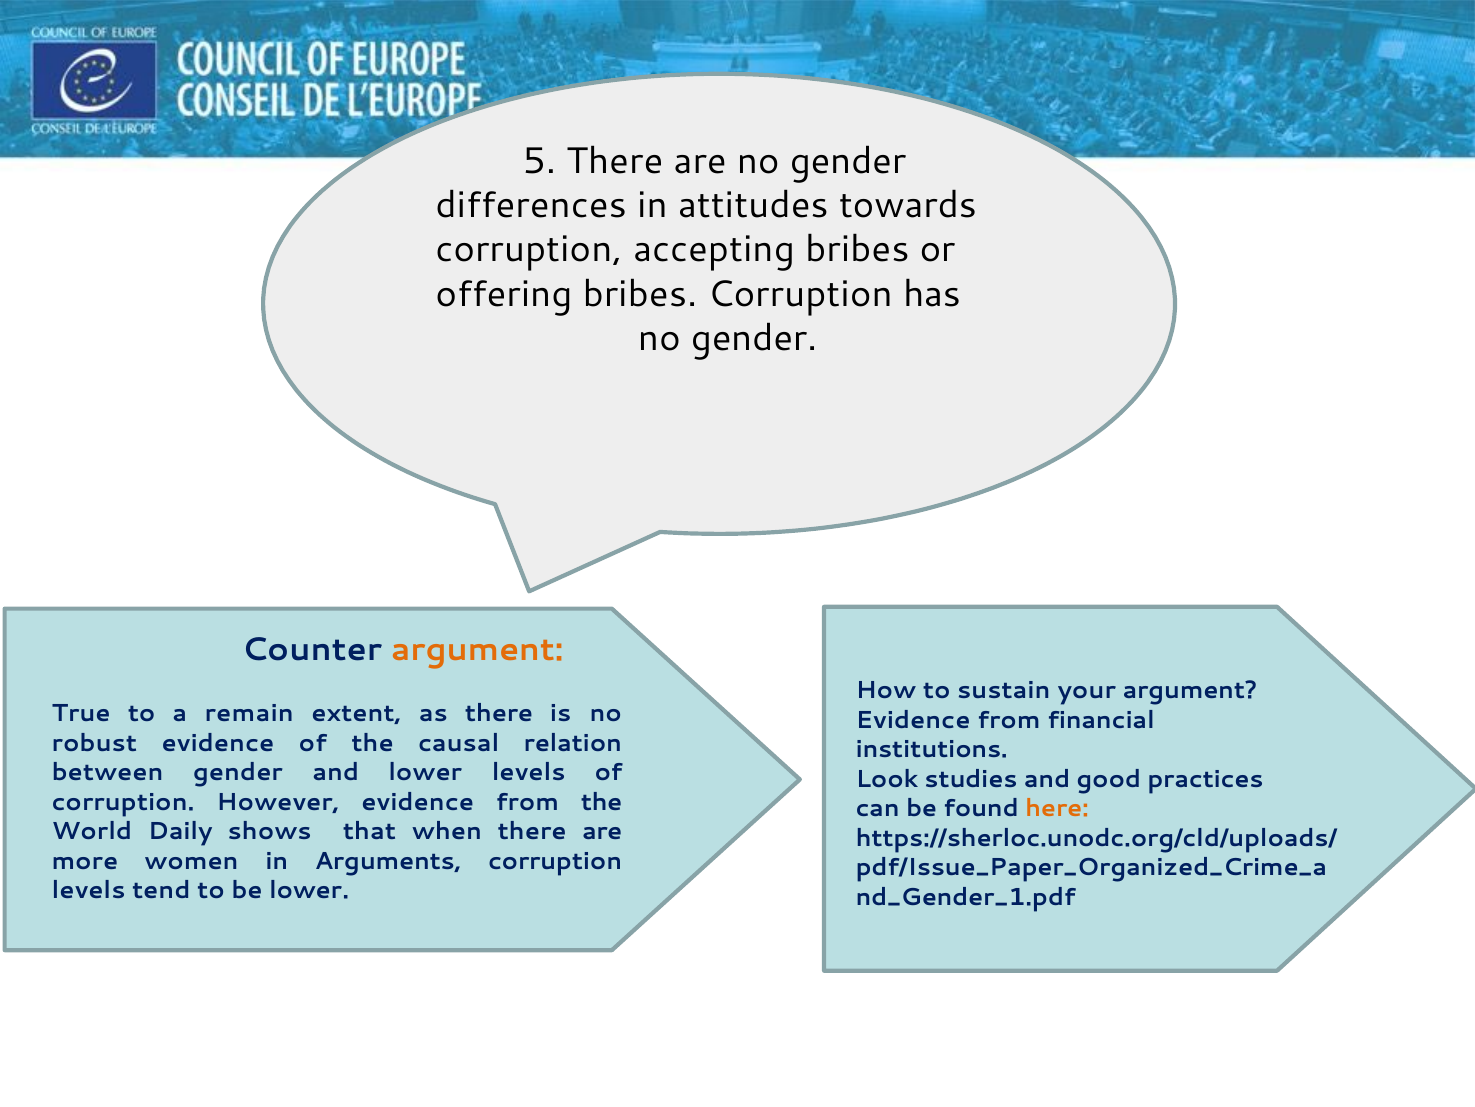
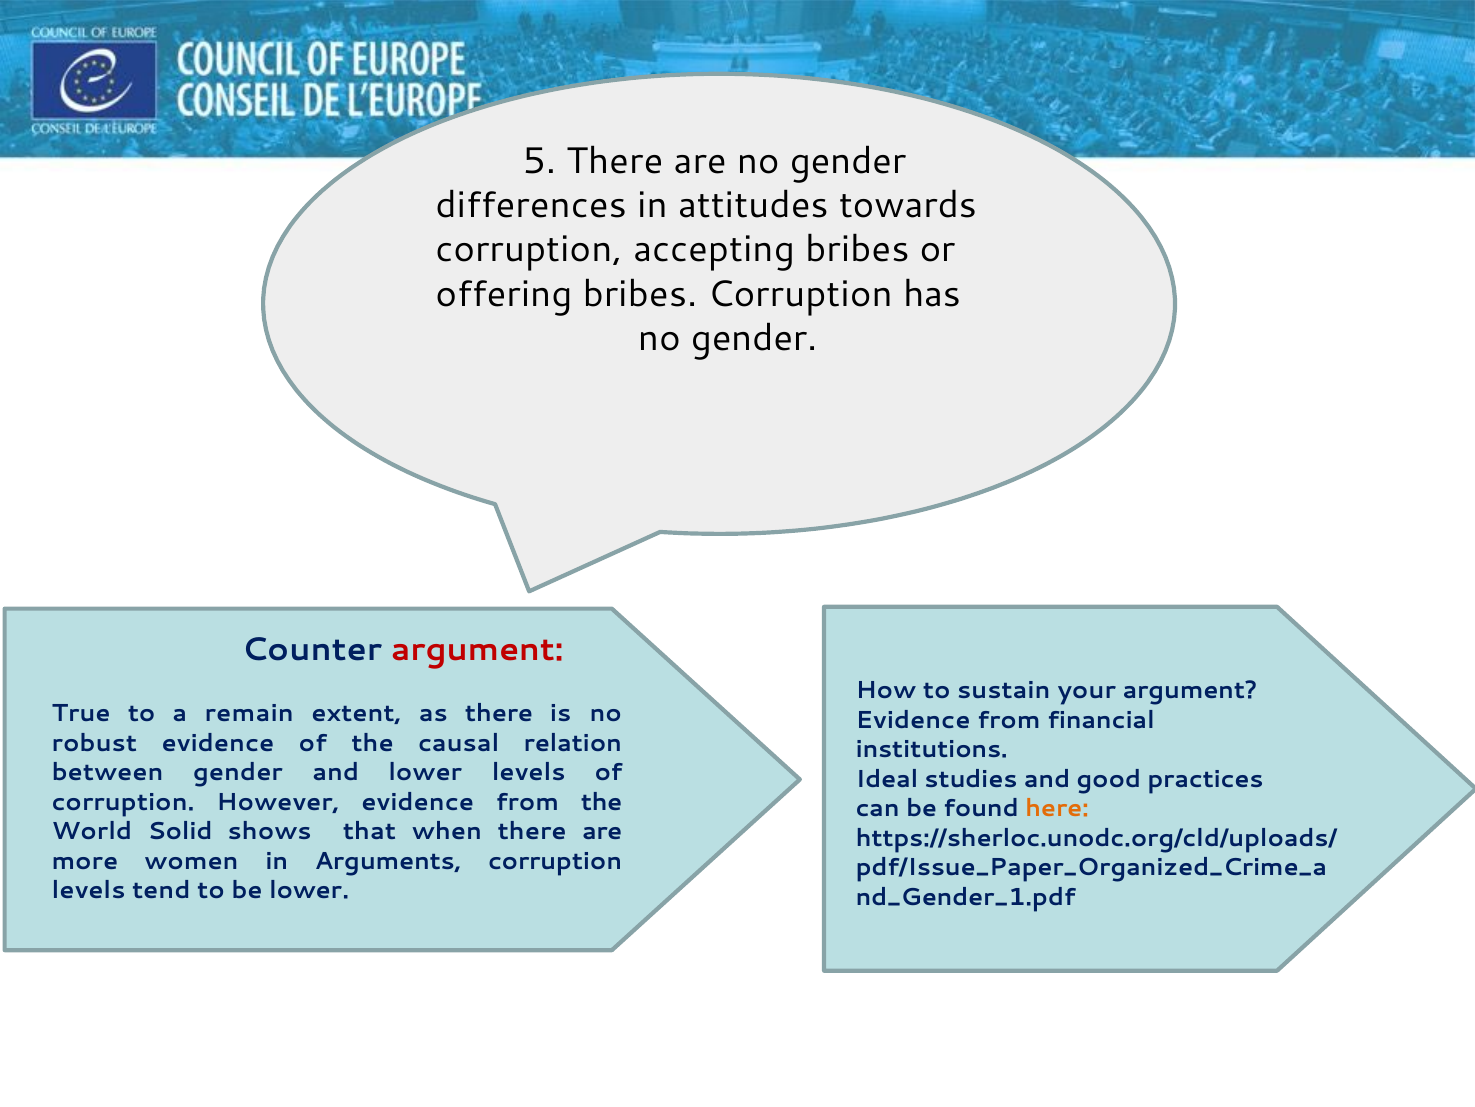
argument at (477, 650) colour: orange -> red
Look: Look -> Ideal
Daily: Daily -> Solid
